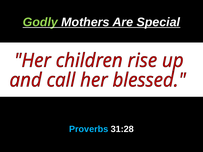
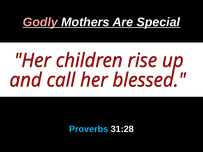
Godly colour: light green -> pink
